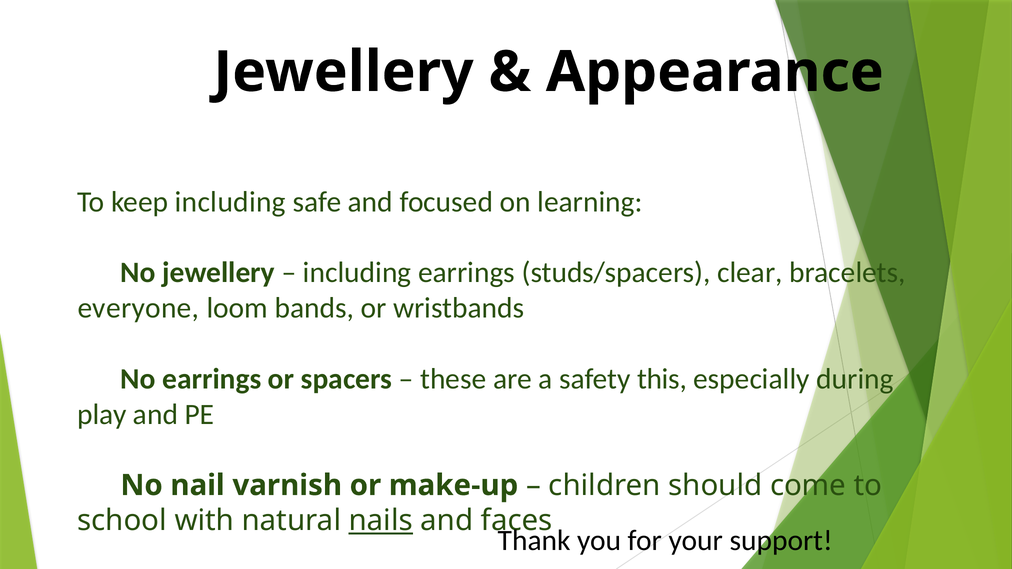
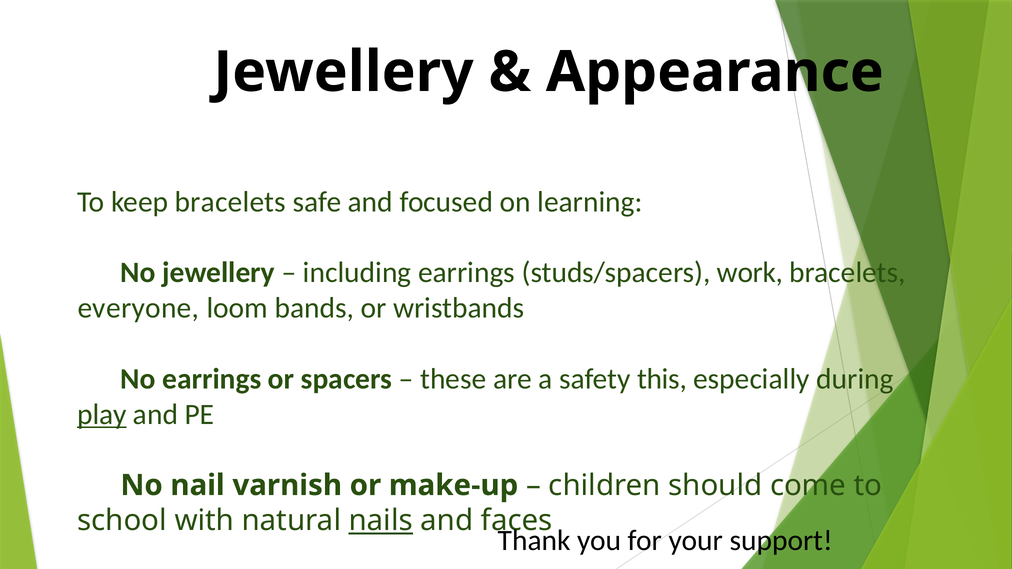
keep including: including -> bracelets
clear: clear -> work
play underline: none -> present
